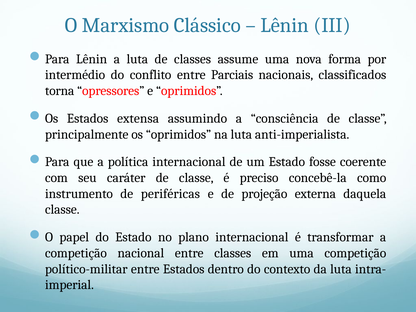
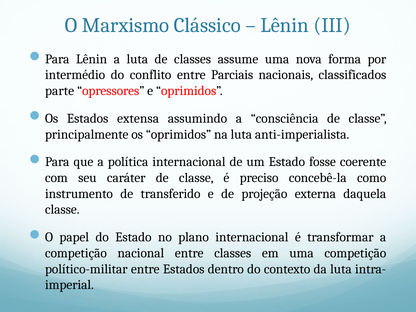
torna: torna -> parte
periféricas: periféricas -> transferido
